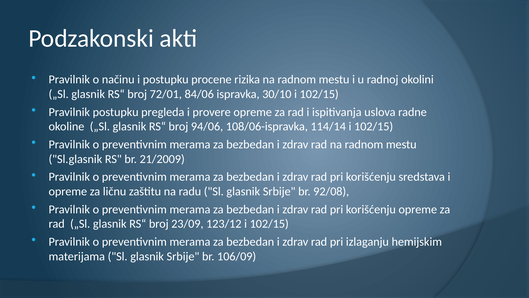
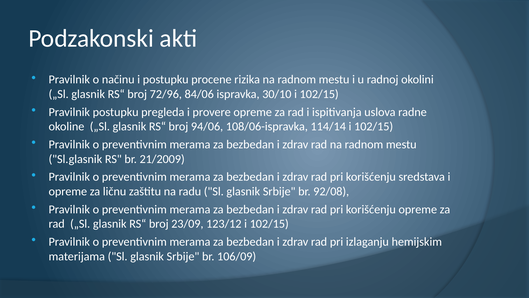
72/01: 72/01 -> 72/96
